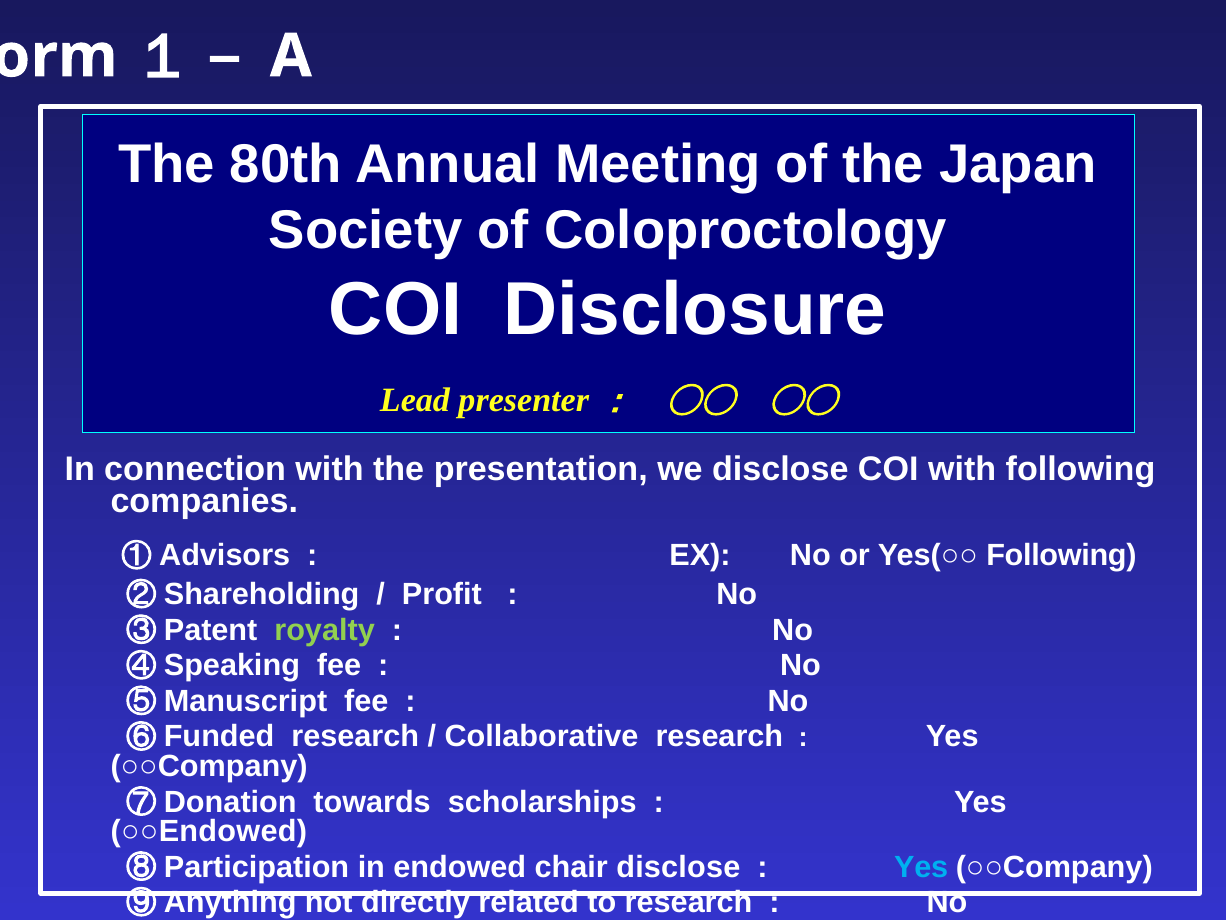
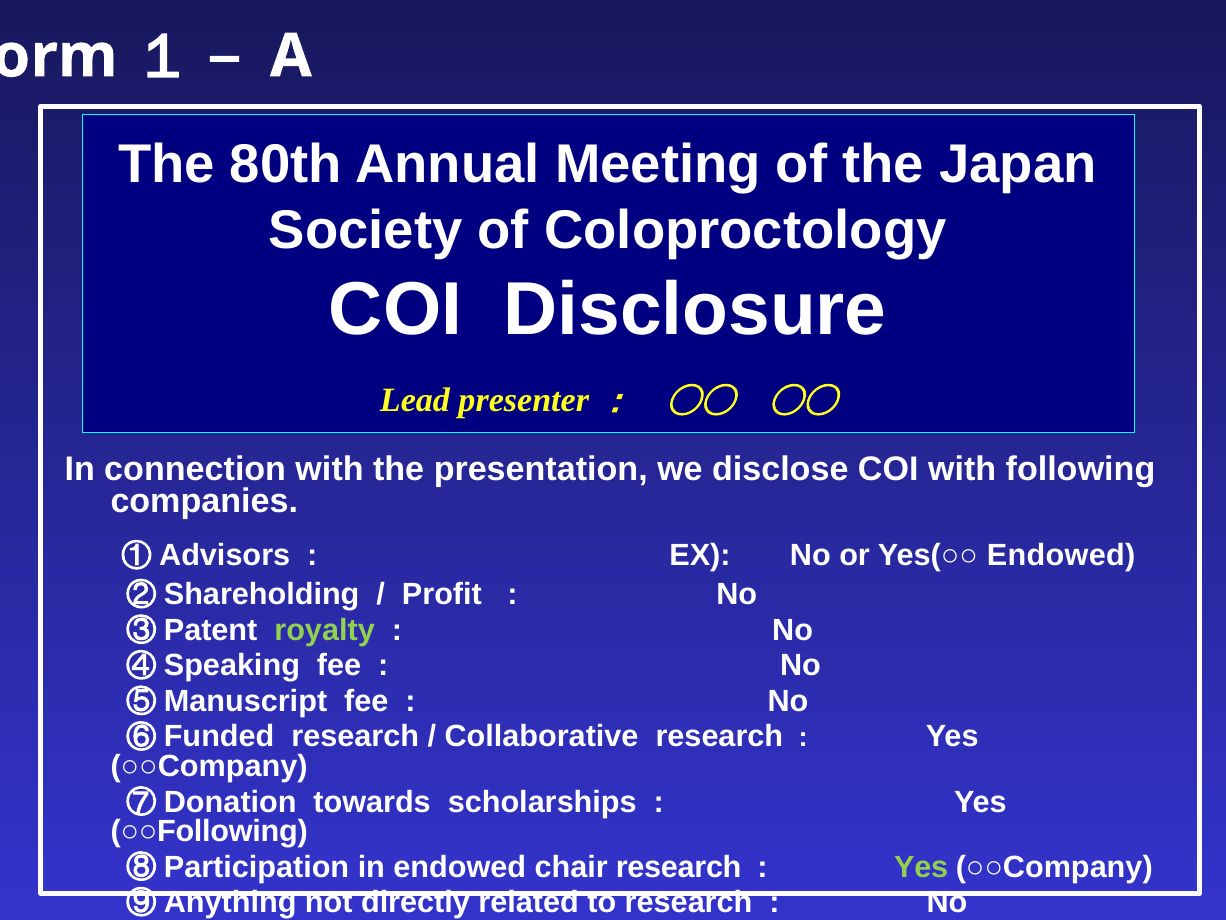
Yes(○○ Following: Following -> Endowed
○○Endowed: ○○Endowed -> ○○Following
chair disclose: disclose -> research
Yes at (921, 866) colour: light blue -> light green
